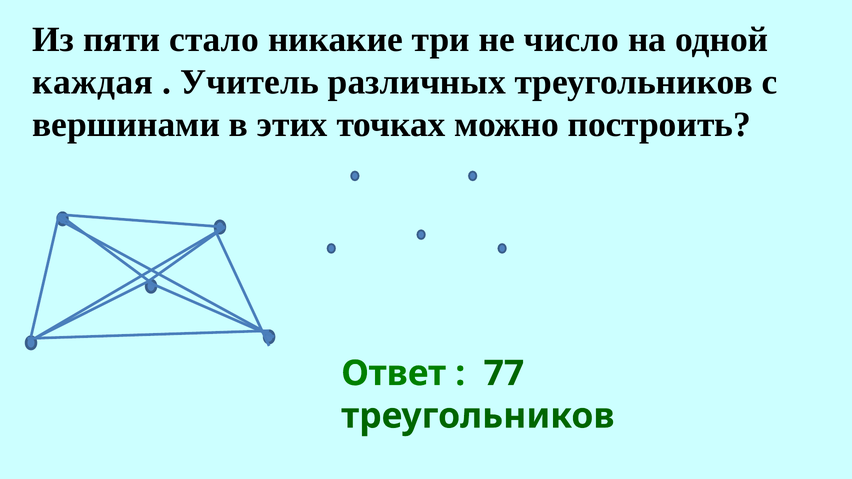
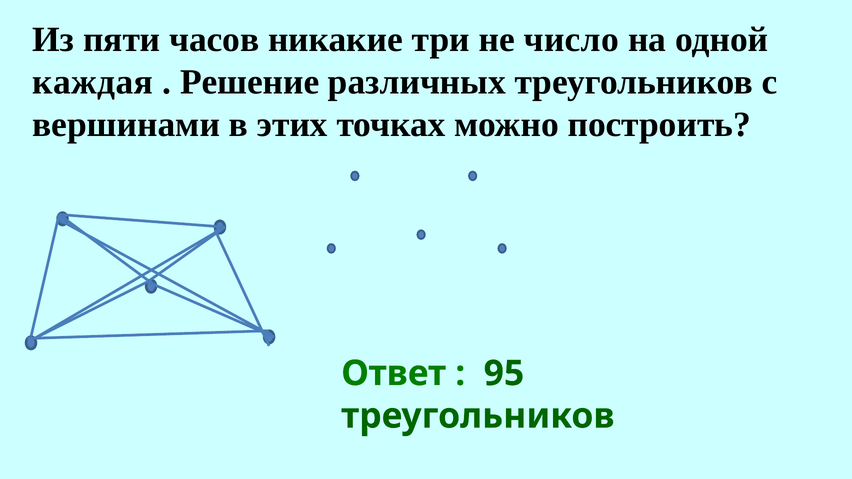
стало: стало -> часов
Учитель: Учитель -> Решение
77: 77 -> 95
